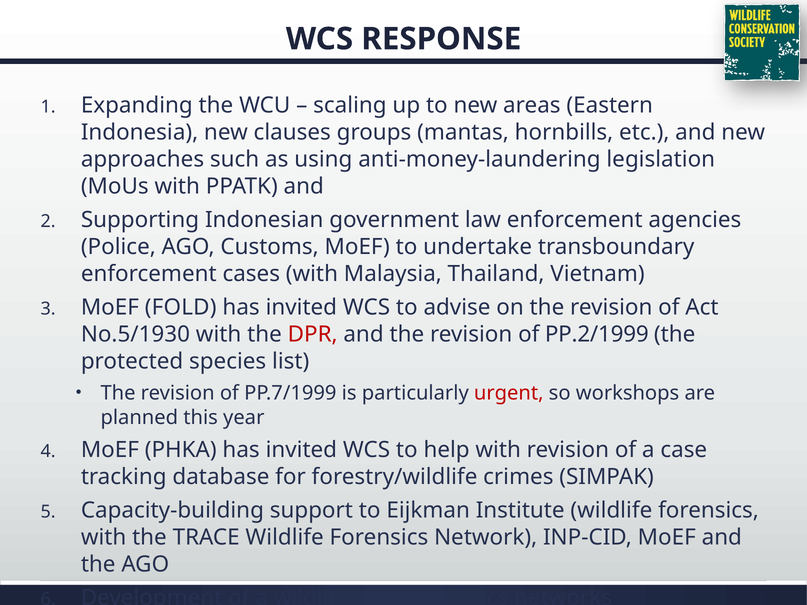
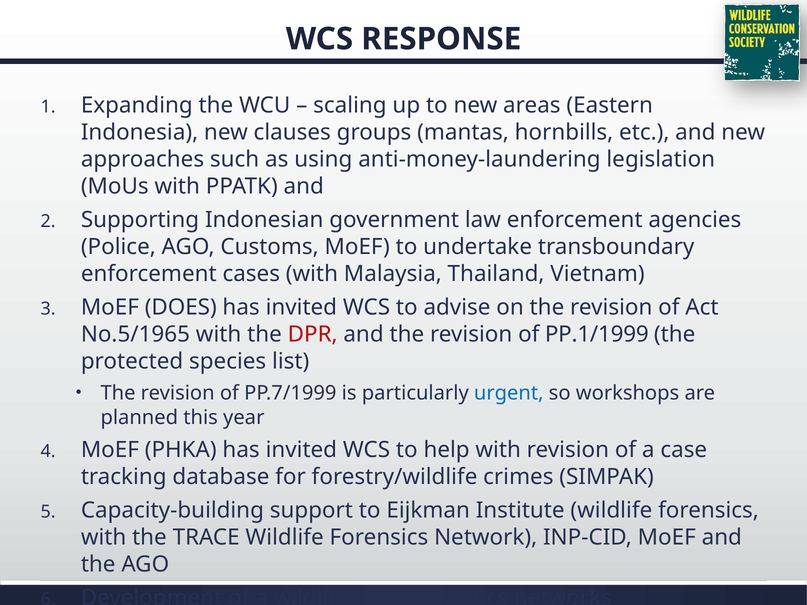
FOLD: FOLD -> DOES
No.5/1930: No.5/1930 -> No.5/1965
PP.2/1999: PP.2/1999 -> PP.1/1999
urgent colour: red -> blue
